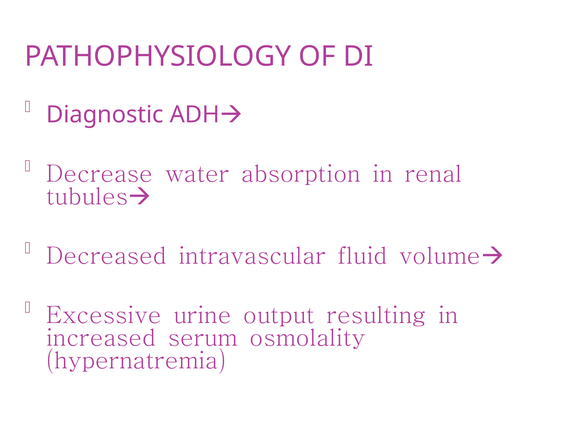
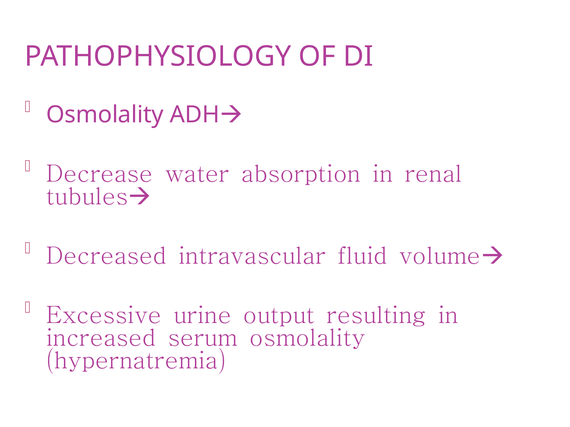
Diagnostic at (105, 115): Diagnostic -> Osmolality
